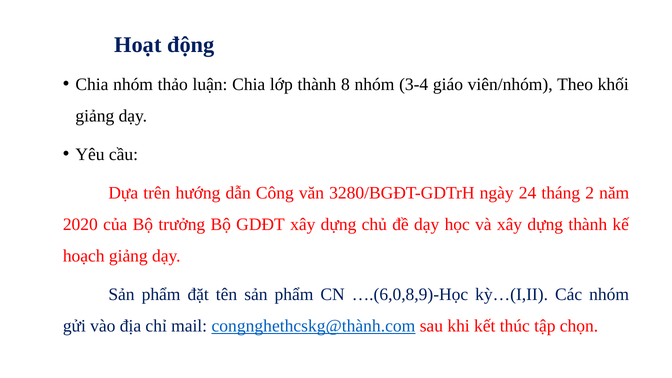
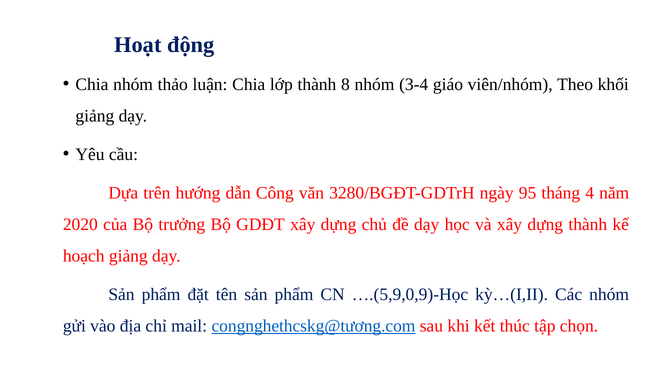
24: 24 -> 95
2: 2 -> 4
….(6,0,8,9)-Học: ….(6,0,8,9)-Học -> ….(5,9,0,9)-Học
congnghethcskg@thành.com: congnghethcskg@thành.com -> congnghethcskg@tương.com
